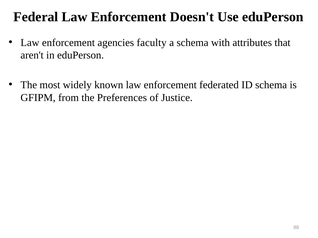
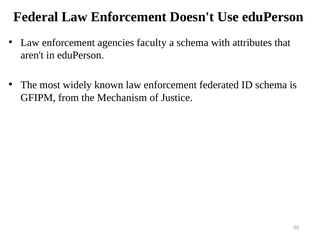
Preferences: Preferences -> Mechanism
